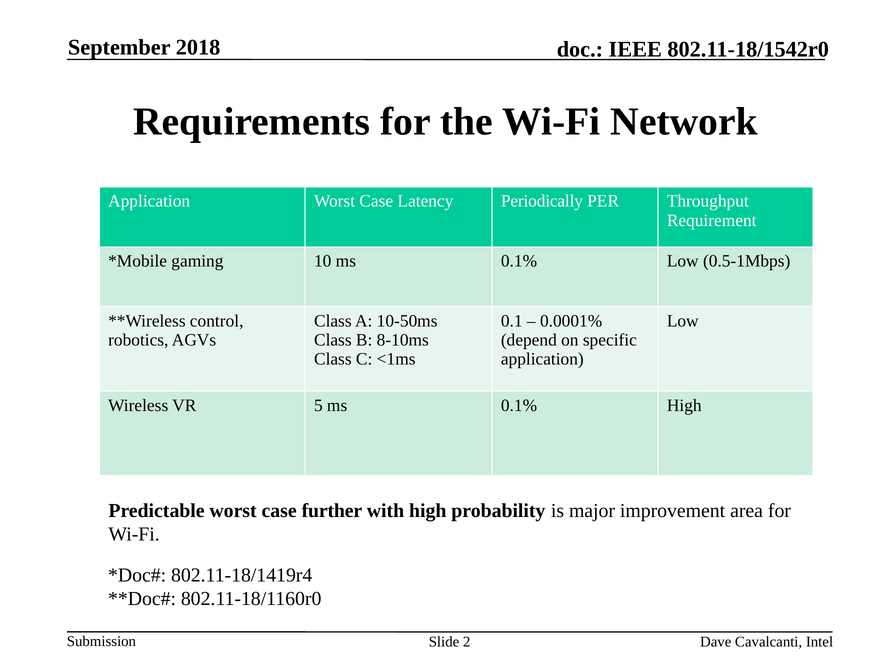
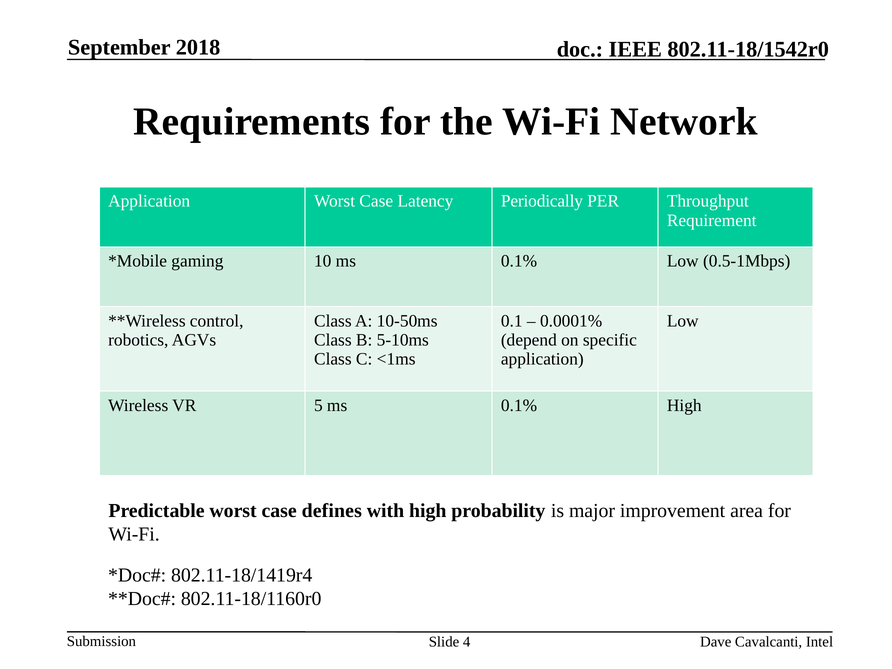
8-10ms: 8-10ms -> 5-10ms
further: further -> defines
2: 2 -> 4
